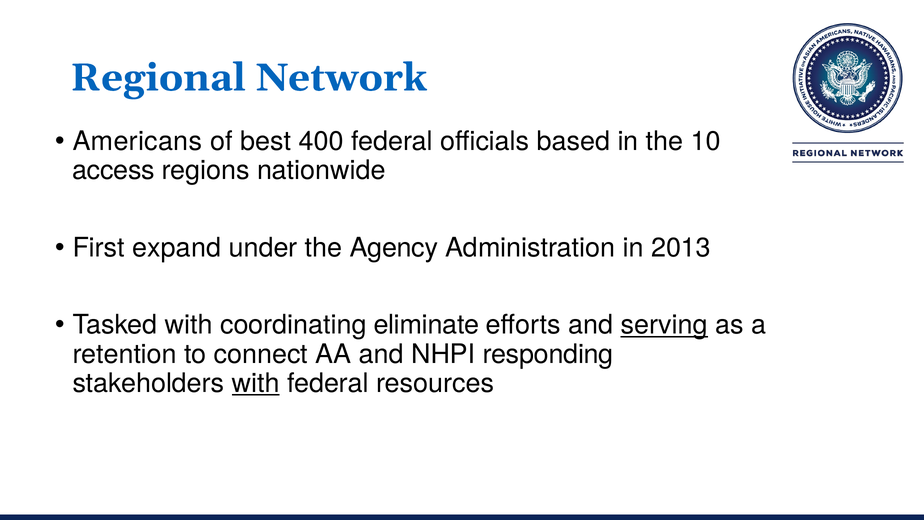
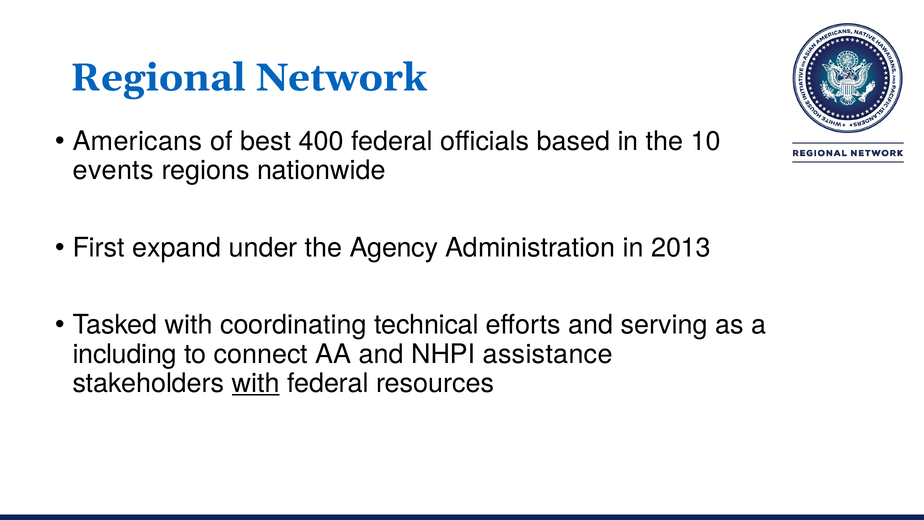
access: access -> events
eliminate: eliminate -> technical
serving underline: present -> none
retention: retention -> including
responding: responding -> assistance
